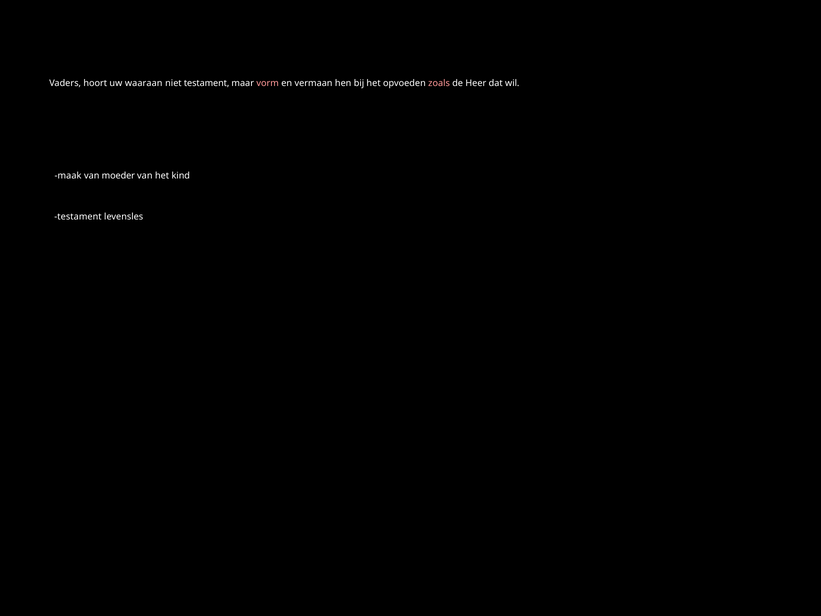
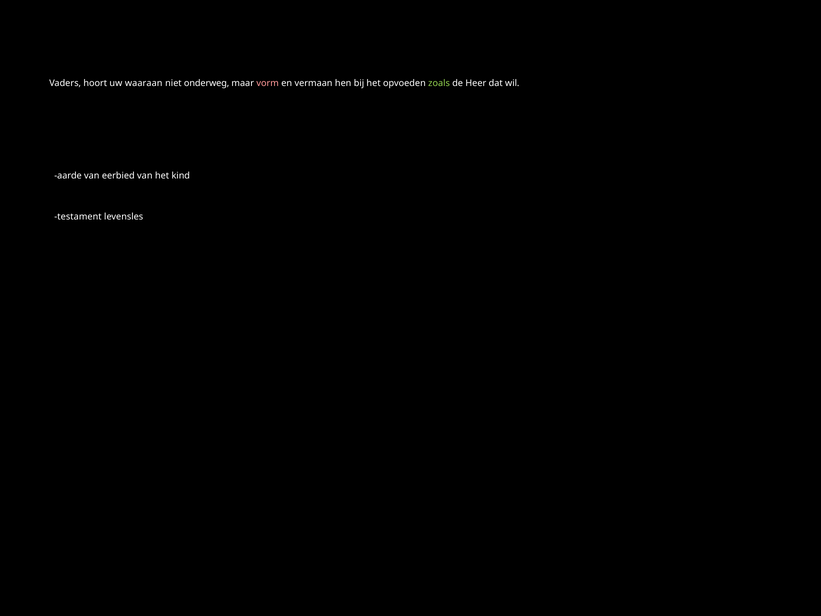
niet testament: testament -> onderweg
zoals colour: pink -> light green
maak: maak -> aarde
moeder: moeder -> eerbied
